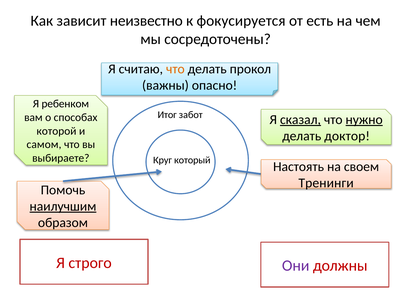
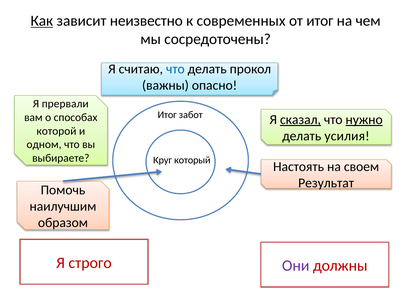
Как underline: none -> present
фокусируется: фокусируется -> современных
от есть: есть -> итог
что at (175, 69) colour: orange -> blue
ребенком: ребенком -> прервали
доктор: доктор -> усилия
самом: самом -> одном
Тренинги: Тренинги -> Результат
наилучшим underline: present -> none
